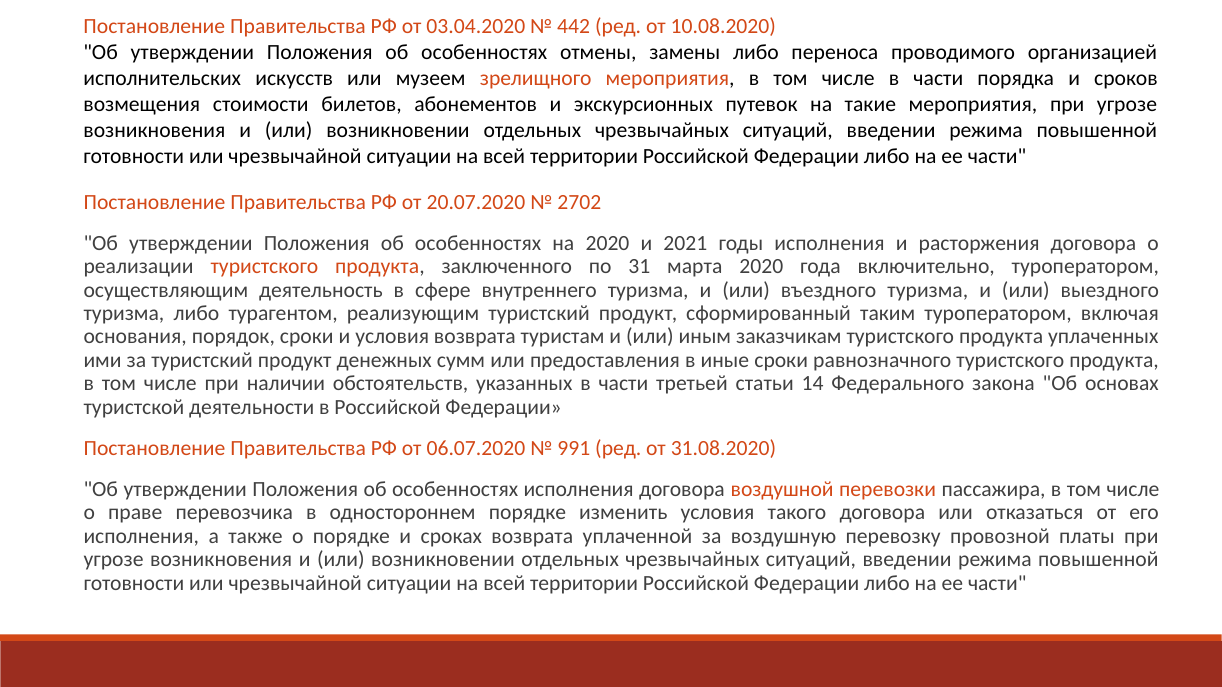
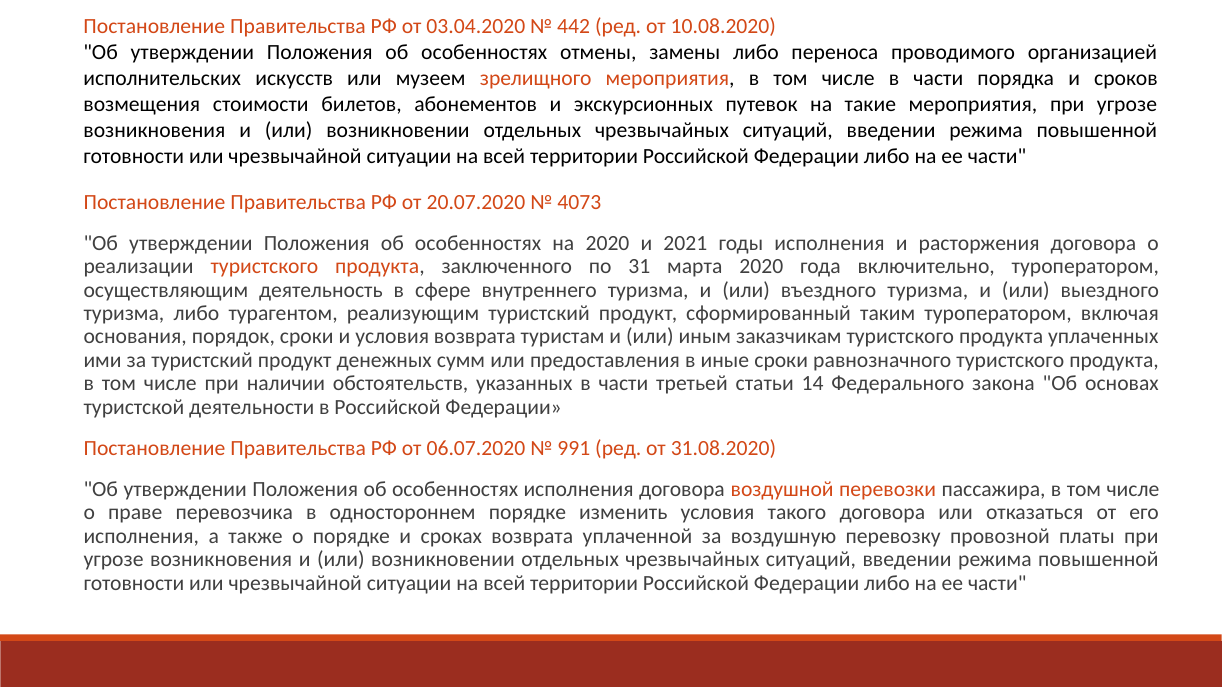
2702: 2702 -> 4073
